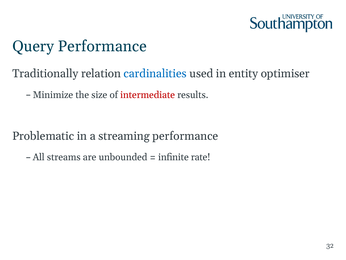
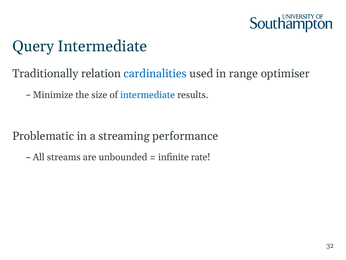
Query Performance: Performance -> Intermediate
entity: entity -> range
intermediate at (148, 95) colour: red -> blue
